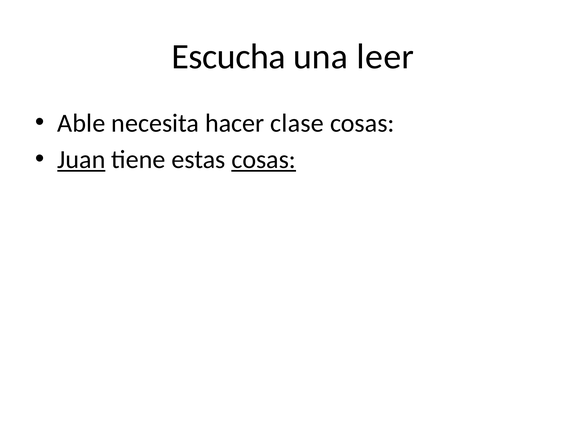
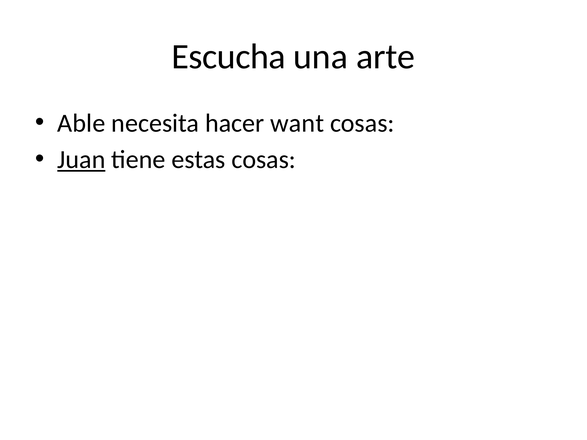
leer: leer -> arte
clase: clase -> want
cosas at (264, 160) underline: present -> none
